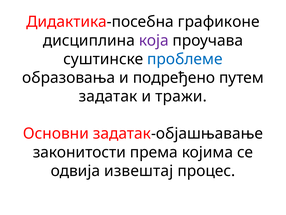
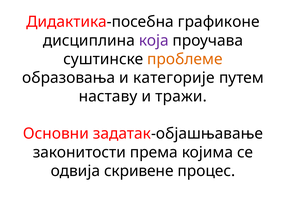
проблеме colour: blue -> orange
подређено: подређено -> категорије
задатак: задатак -> наставу
извештај: извештај -> скривене
